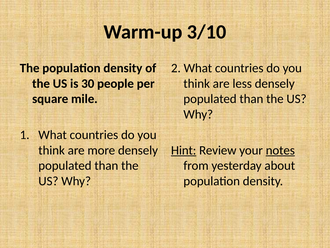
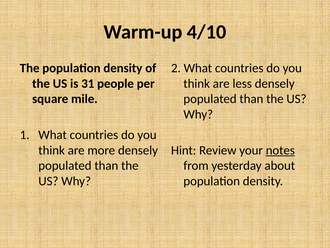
3/10: 3/10 -> 4/10
30: 30 -> 31
Hint underline: present -> none
